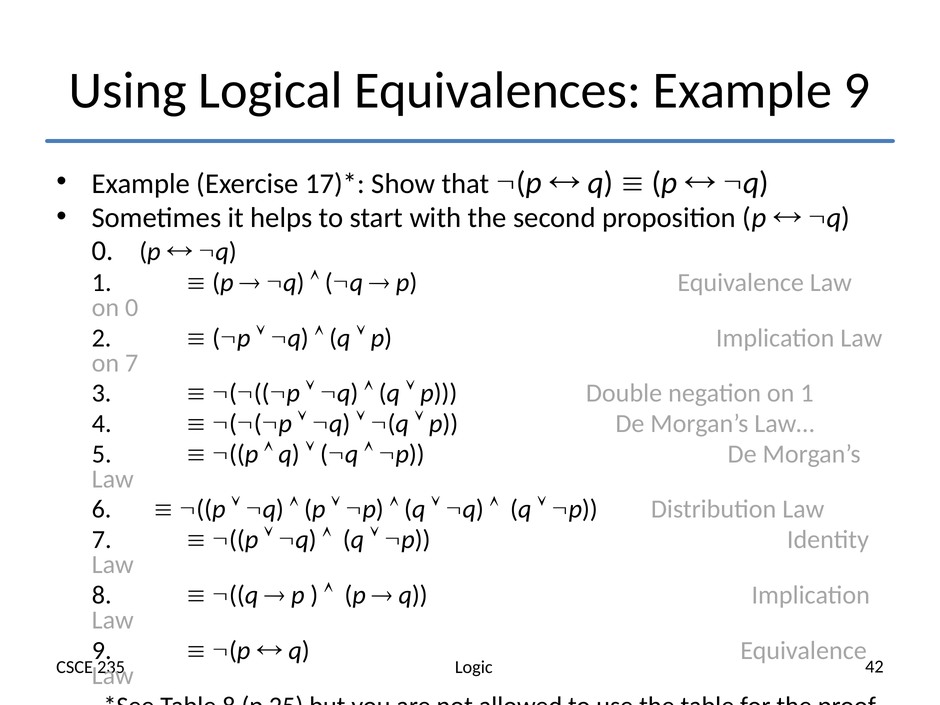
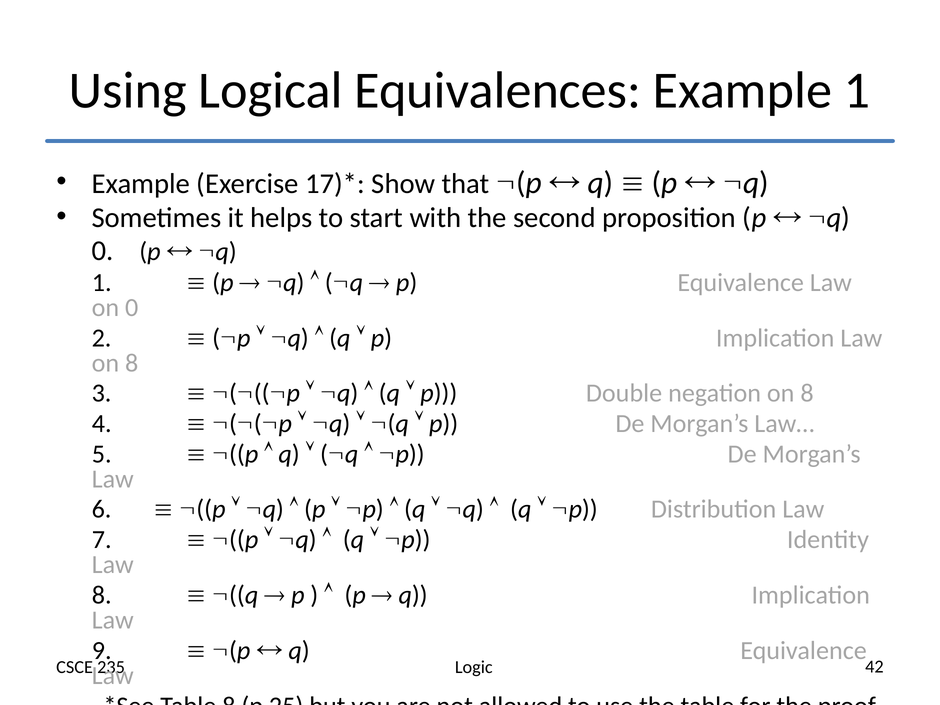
Example 9: 9 -> 1
7 at (132, 363): 7 -> 8
negation on 1: 1 -> 8
